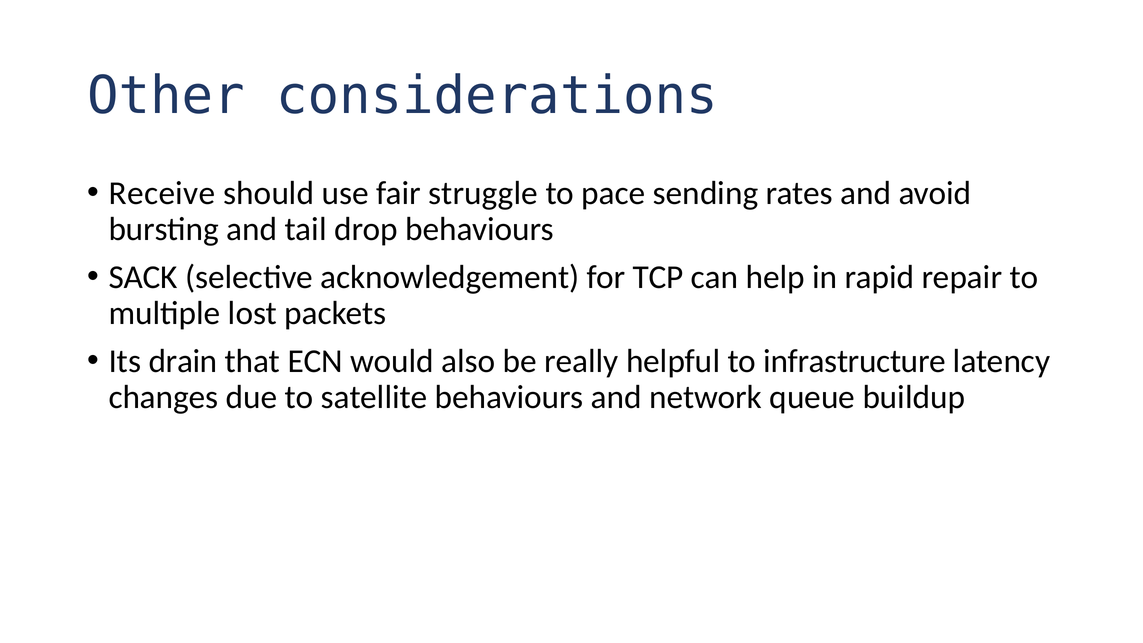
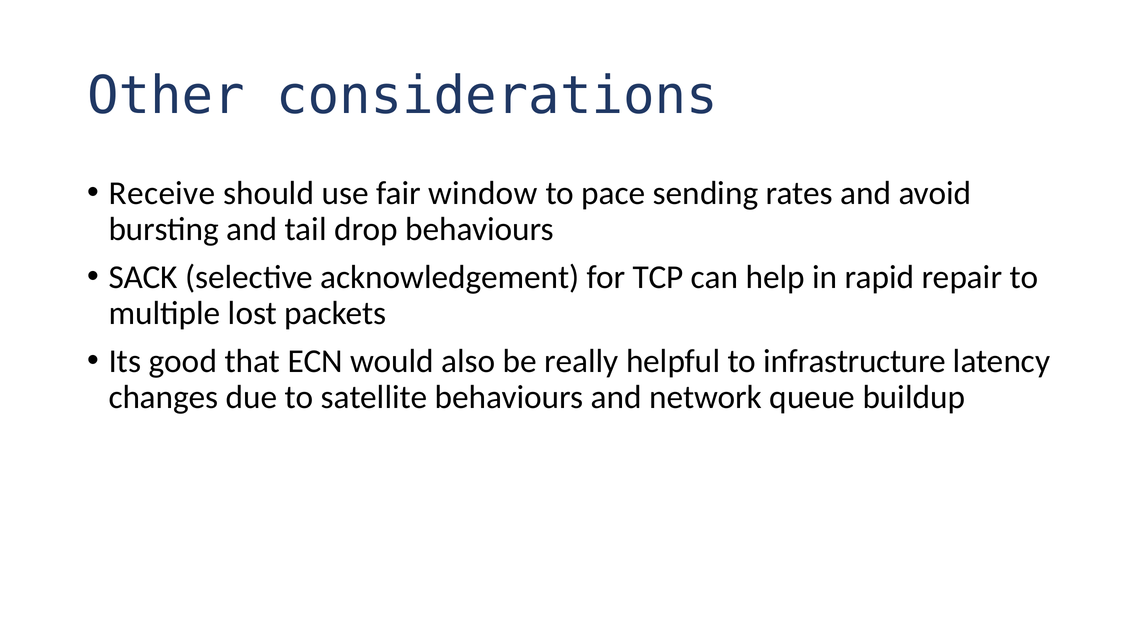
struggle: struggle -> window
drain: drain -> good
